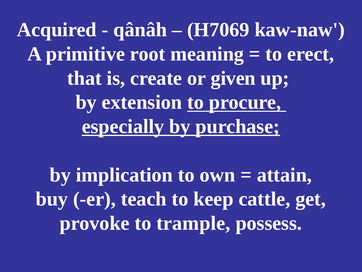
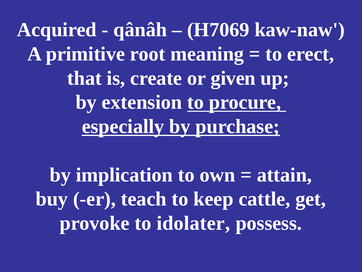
trample: trample -> idolater
